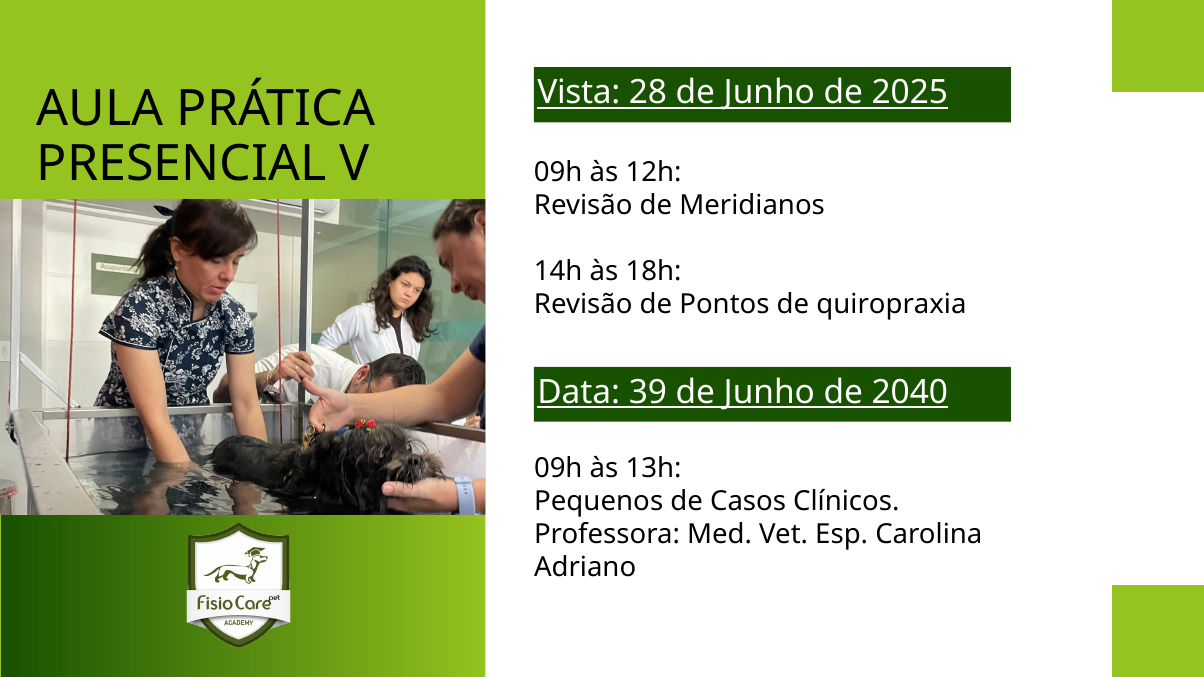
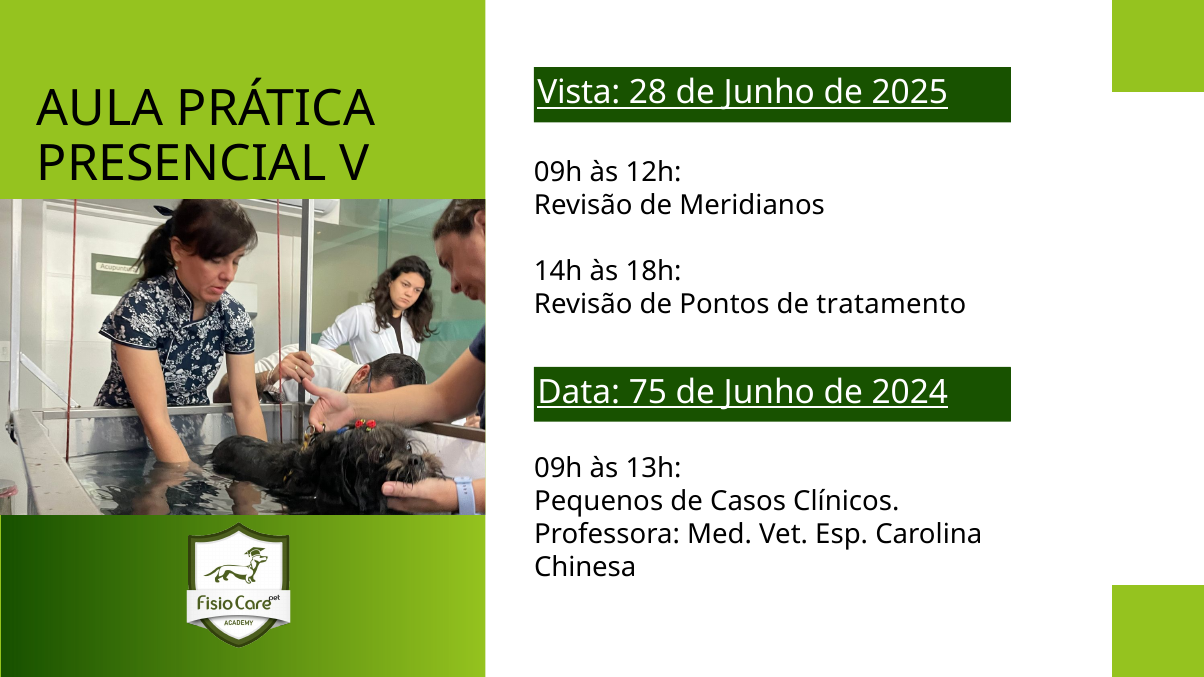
quiropraxia: quiropraxia -> tratamento
39: 39 -> 75
2040: 2040 -> 2024
Adriano: Adriano -> Chinesa
